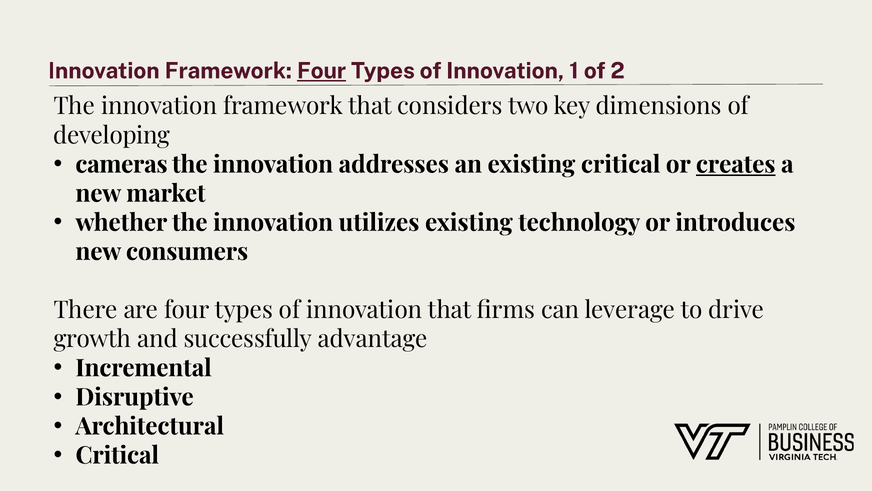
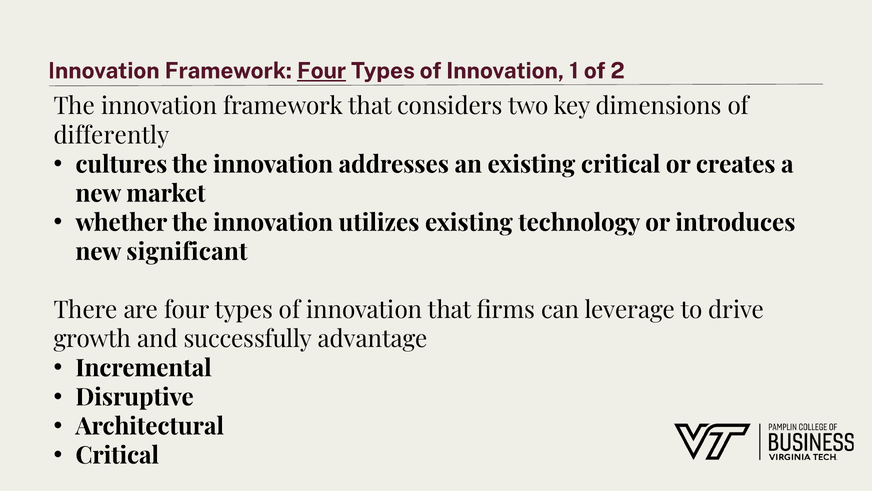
developing: developing -> differently
cameras: cameras -> cultures
creates underline: present -> none
consumers: consumers -> significant
